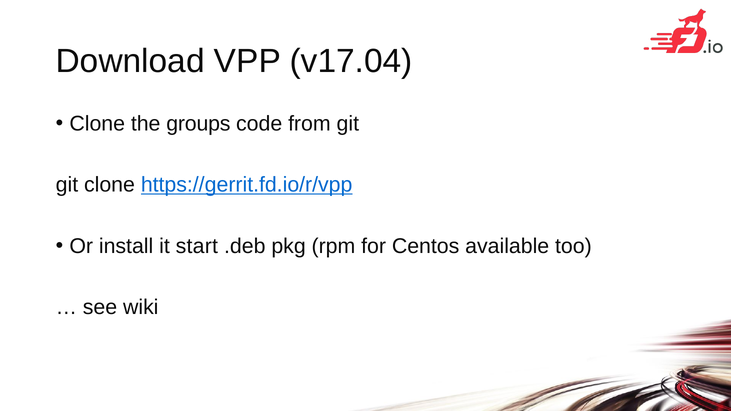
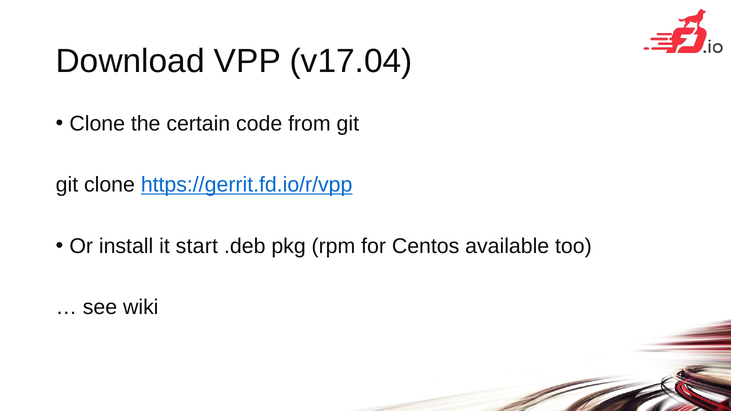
groups: groups -> certain
